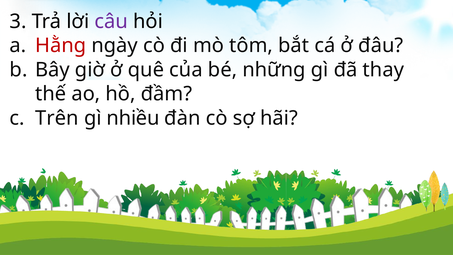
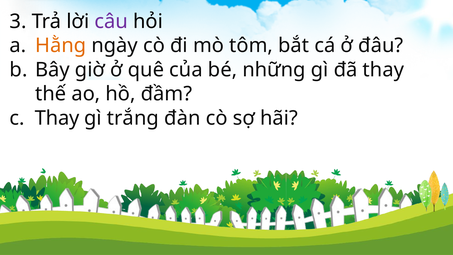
Hằng colour: red -> orange
Trên at (57, 118): Trên -> Thay
nhiều: nhiều -> trắng
